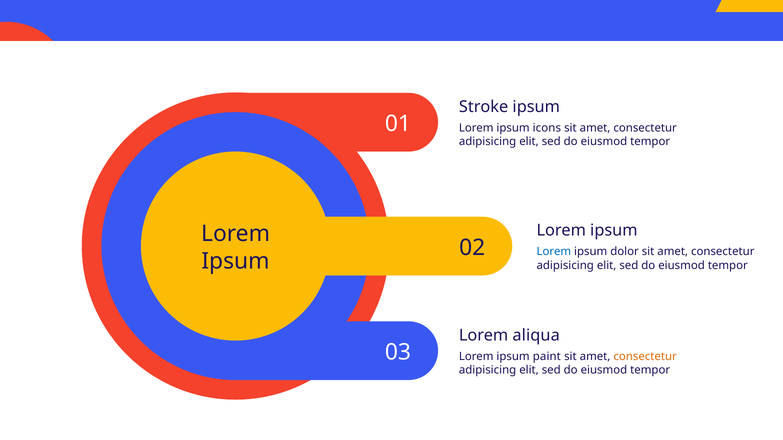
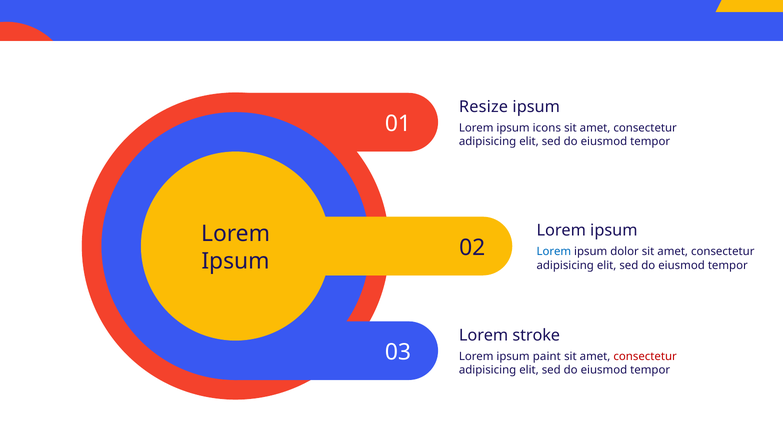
Stroke: Stroke -> Resize
aliqua: aliqua -> stroke
consectetur at (645, 357) colour: orange -> red
